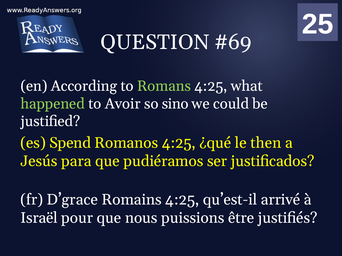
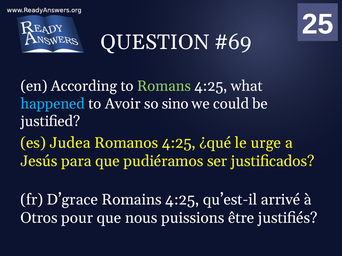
happened colour: light green -> light blue
Spend: Spend -> Judea
then: then -> urge
Israël: Israël -> Otros
